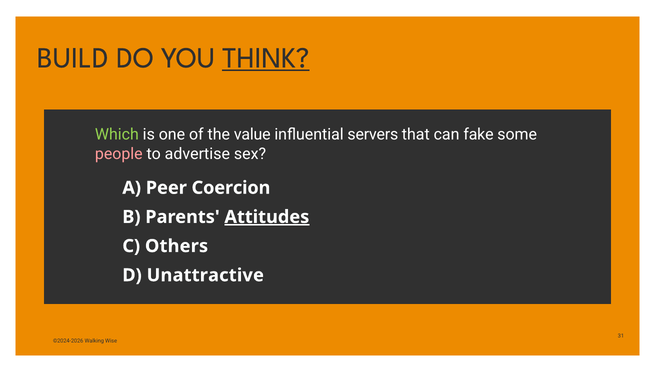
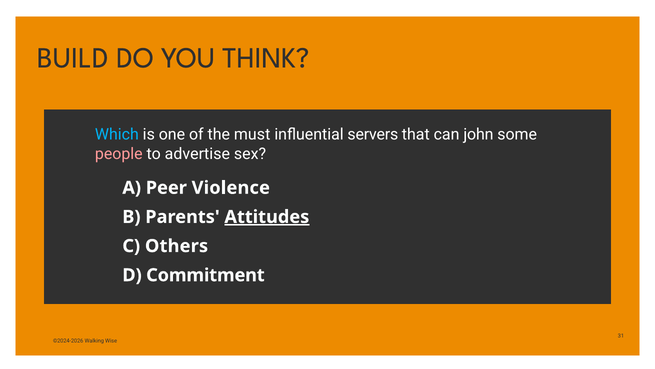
THINK underline: present -> none
Which colour: light green -> light blue
value: value -> must
fake: fake -> john
Coercion: Coercion -> Violence
Unattractive: Unattractive -> Commitment
